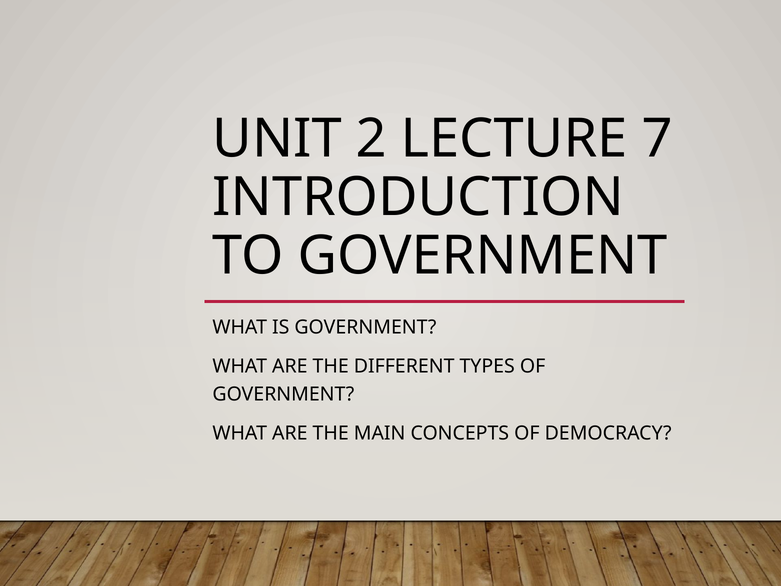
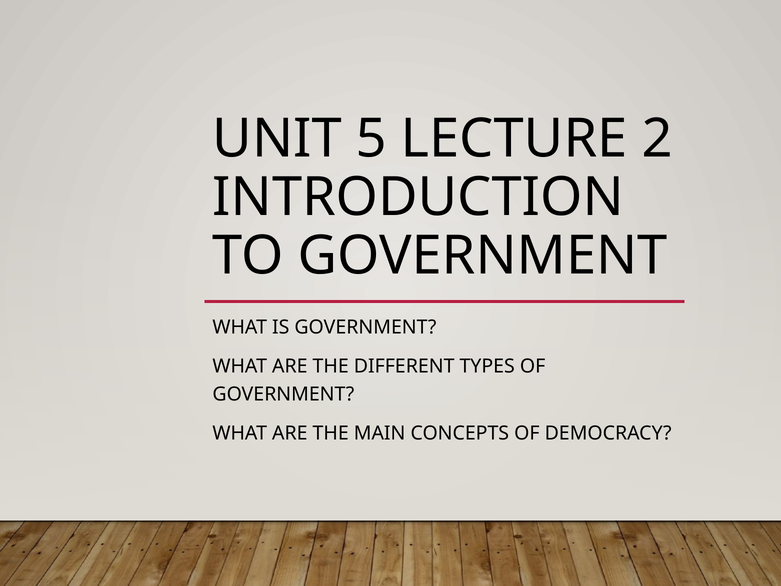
2: 2 -> 5
7: 7 -> 2
